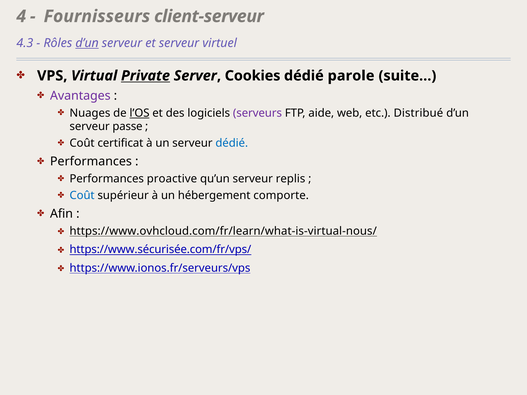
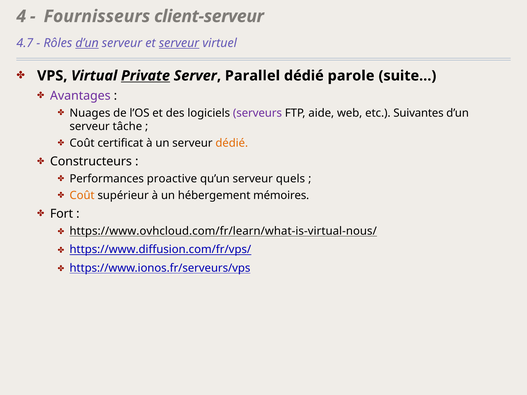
4.3: 4.3 -> 4.7
serveur at (179, 43) underline: none -> present
Cookies: Cookies -> Parallel
l’OS underline: present -> none
Distribué: Distribué -> Suivantes
passe: passe -> tâche
dédié colour: blue -> orange
Performances at (91, 162): Performances -> Constructeurs
replis: replis -> quels
Coût at (82, 196) colour: blue -> orange
comporte: comporte -> mémoires
Afin: Afin -> Fort
https://www.sécurisée.com/fr/vps/: https://www.sécurisée.com/fr/vps/ -> https://www.diffusion.com/fr/vps/
